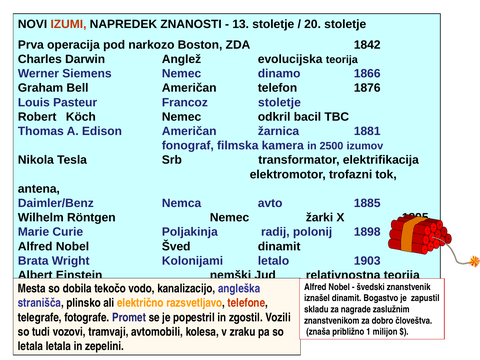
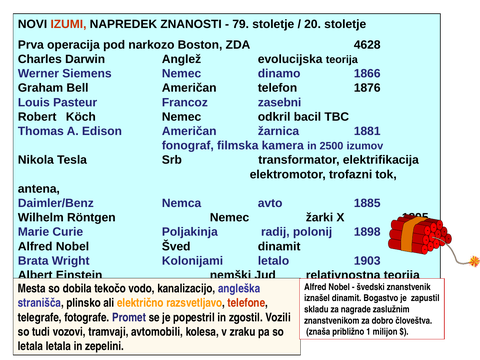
13: 13 -> 79
1842: 1842 -> 4628
Francoz stoletje: stoletje -> zasebni
